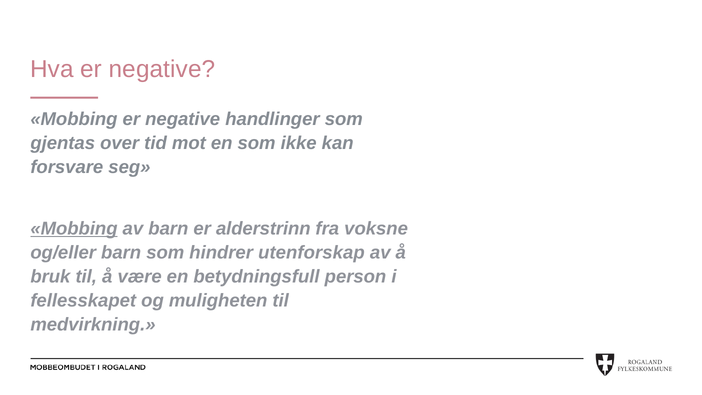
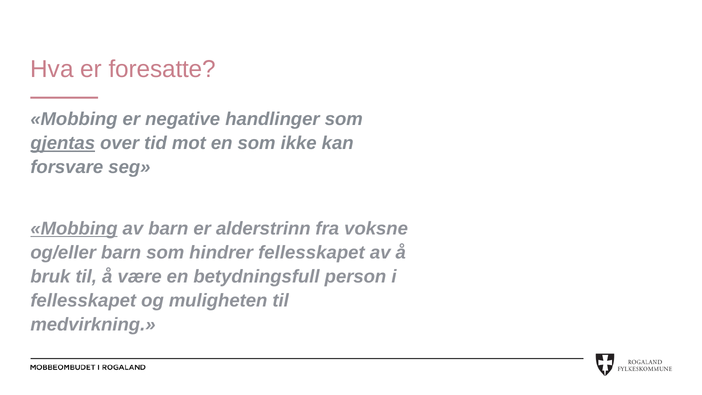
Hva er negative: negative -> foresatte
gjentas underline: none -> present
hindrer utenforskap: utenforskap -> fellesskapet
